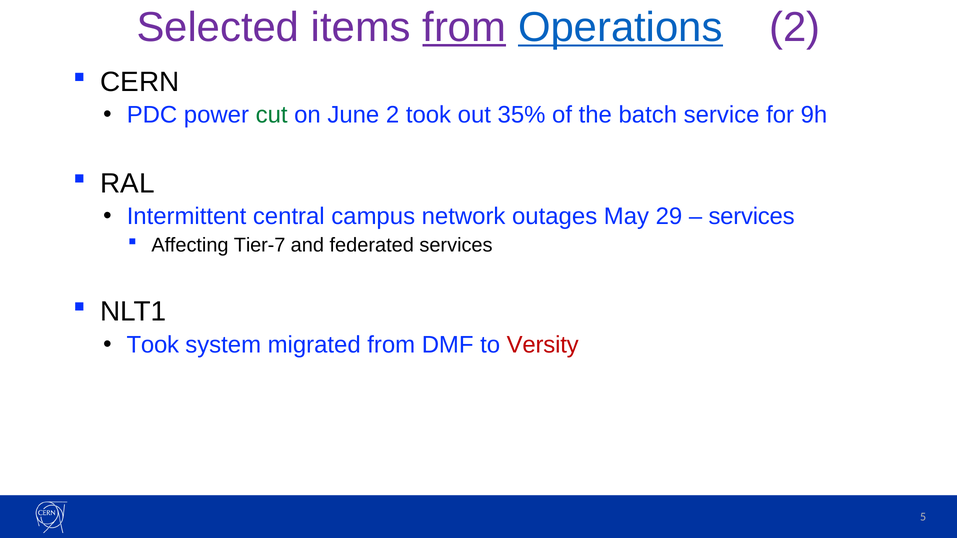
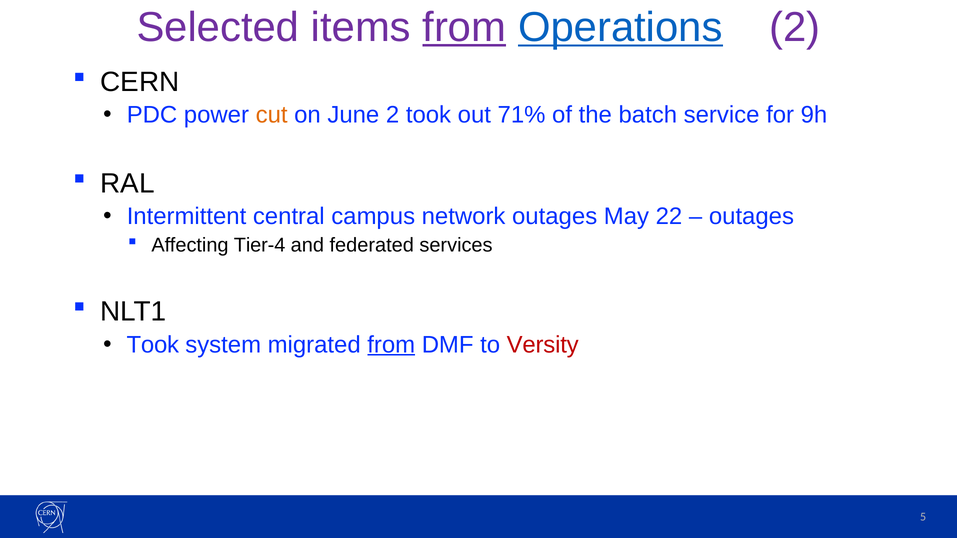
cut colour: green -> orange
35%: 35% -> 71%
29: 29 -> 22
services at (752, 217): services -> outages
Tier-7: Tier-7 -> Tier-4
from at (391, 345) underline: none -> present
